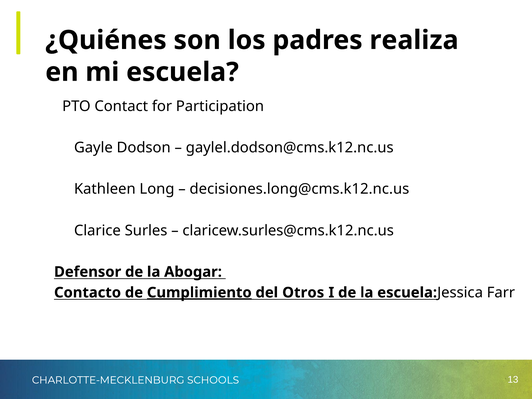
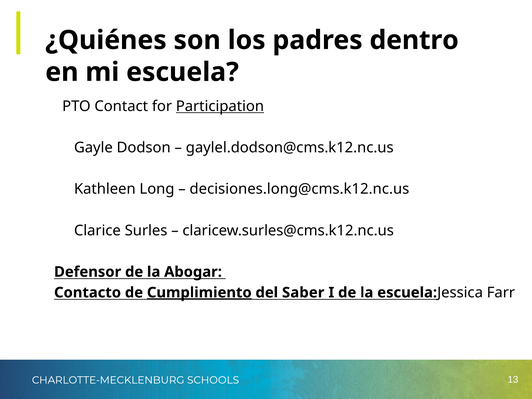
realiza: realiza -> dentro
Participation underline: none -> present
Otros: Otros -> Saber
